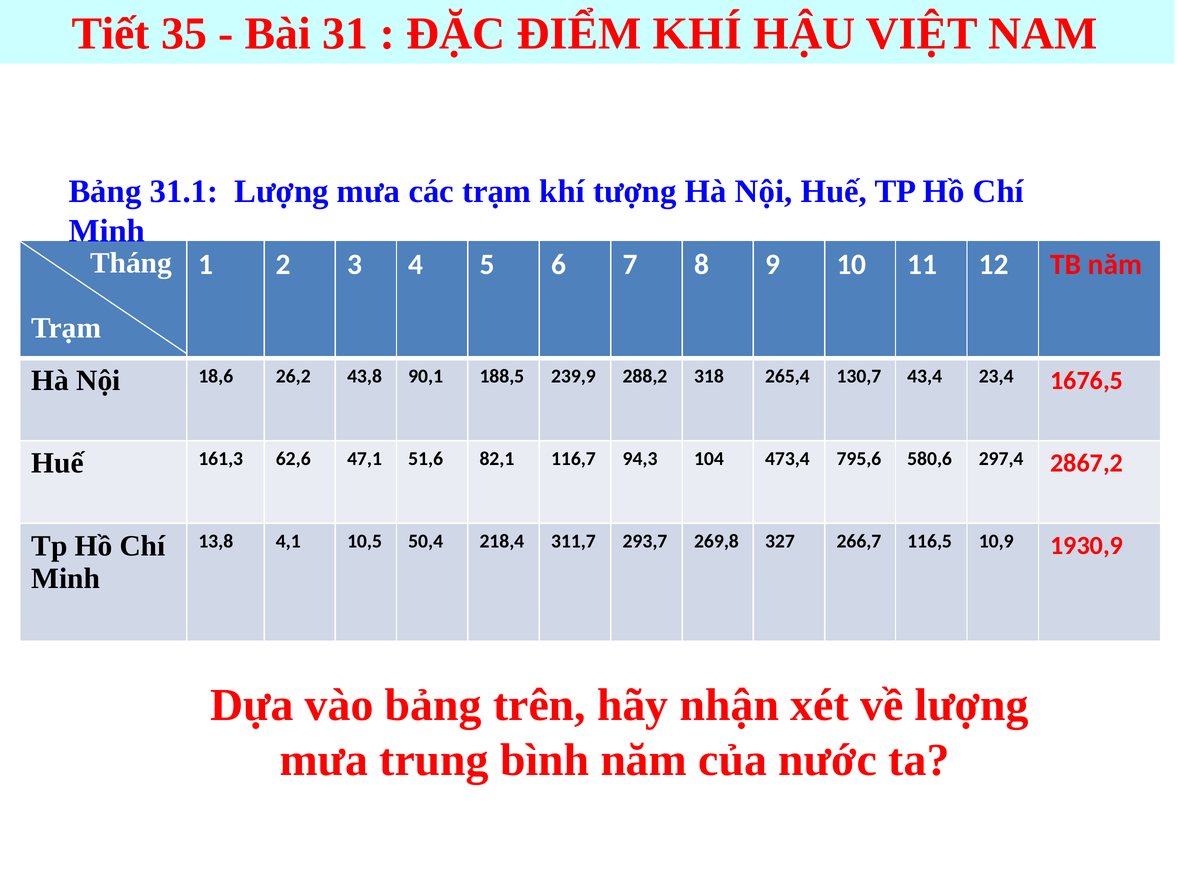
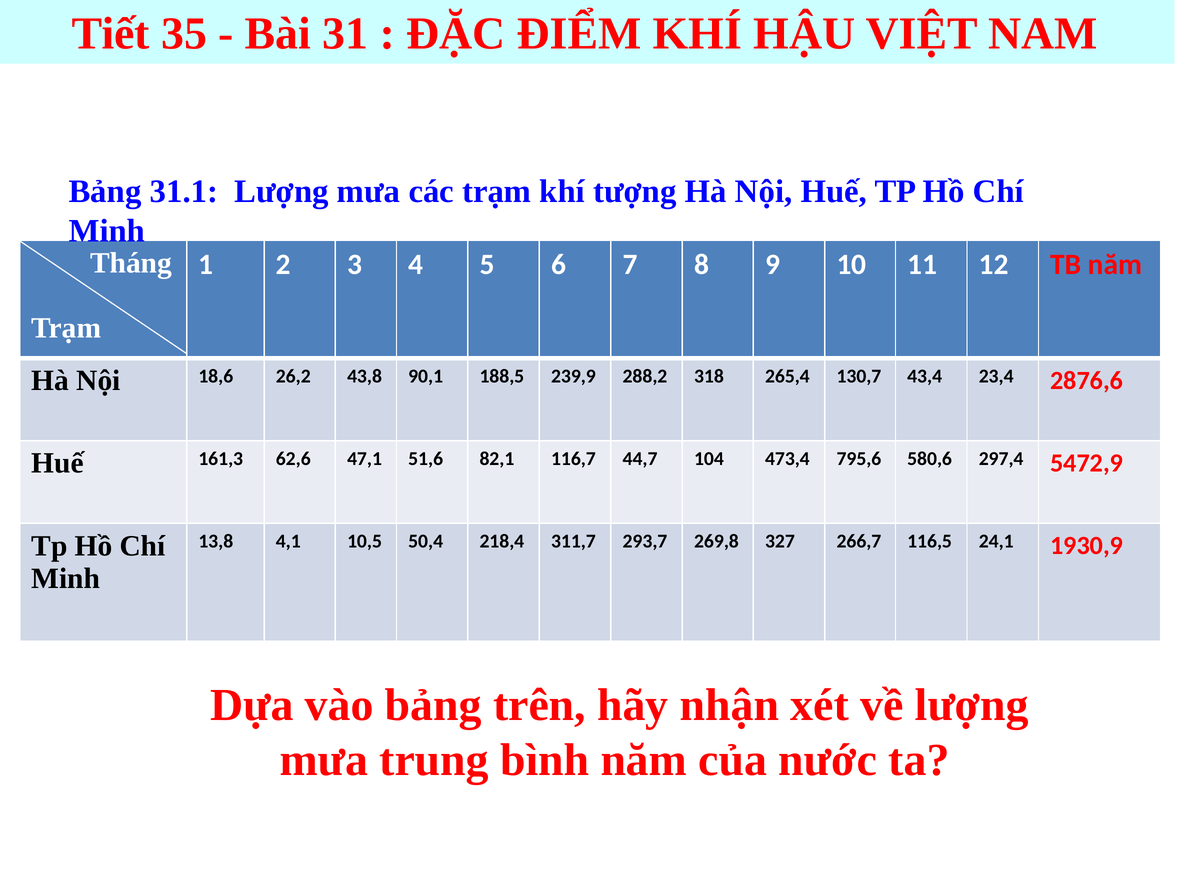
1676,5: 1676,5 -> 2876,6
94,3: 94,3 -> 44,7
2867,2: 2867,2 -> 5472,9
10,9: 10,9 -> 24,1
